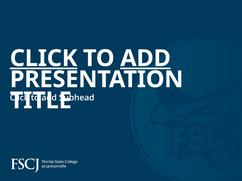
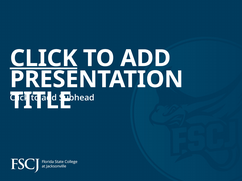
ADD at (146, 58) underline: present -> none
